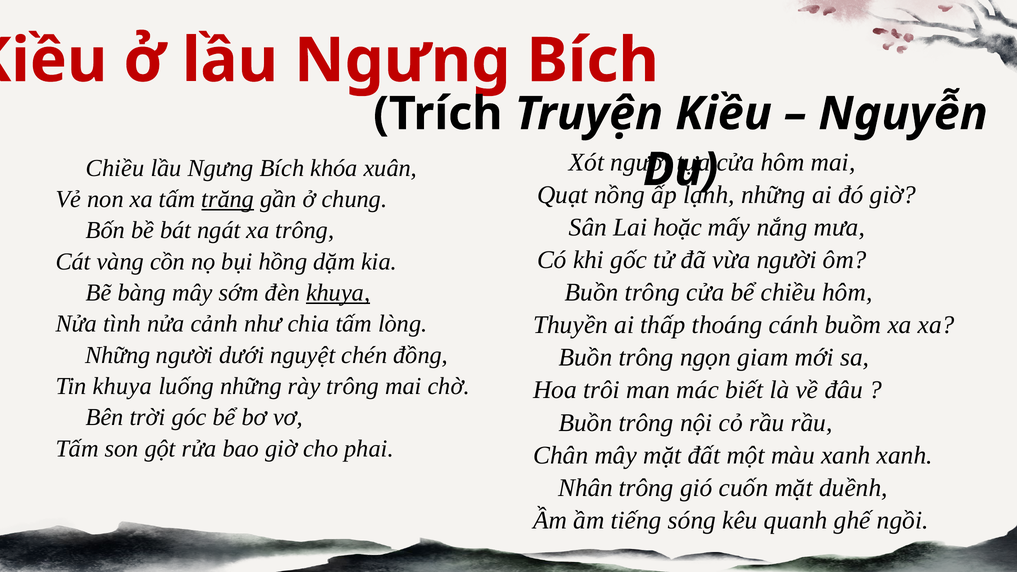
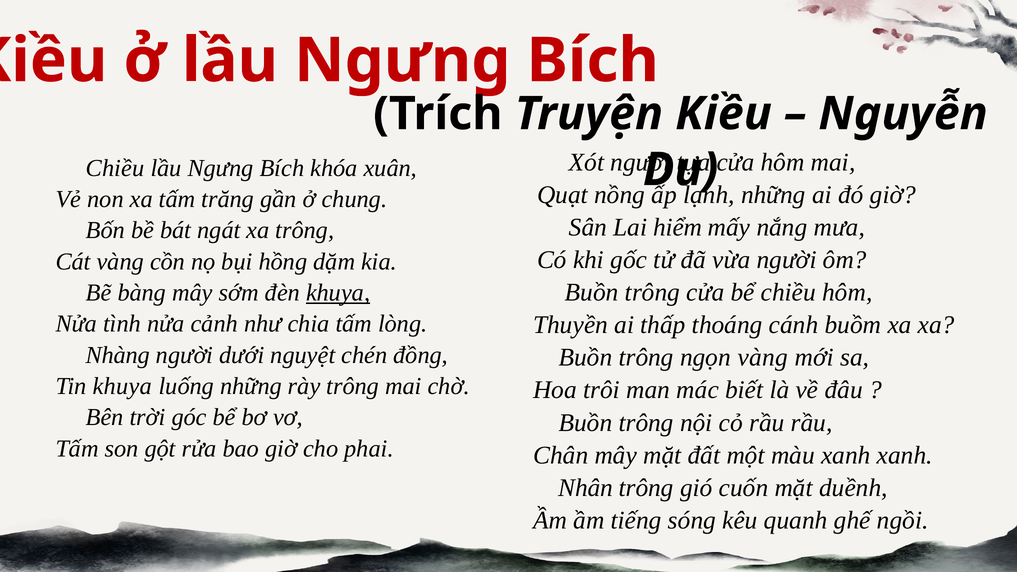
trăng underline: present -> none
hoặc: hoặc -> hiểm
Những at (118, 355): Những -> Nhàng
ngọn giam: giam -> vàng
